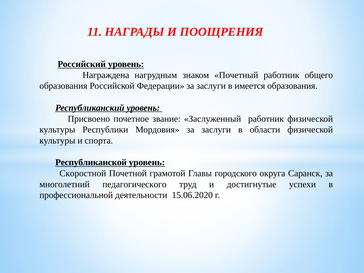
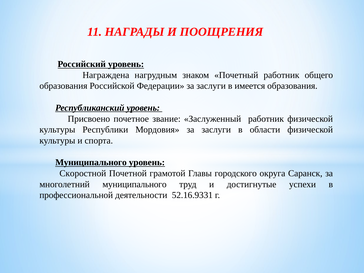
Республиканской at (91, 162): Республиканской -> Муниципального
многолетний педагогического: педагогического -> муниципального
15.06.2020: 15.06.2020 -> 52.16.9331
